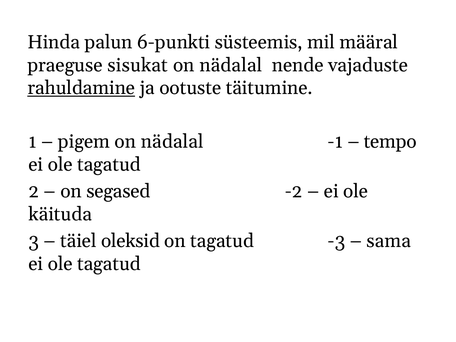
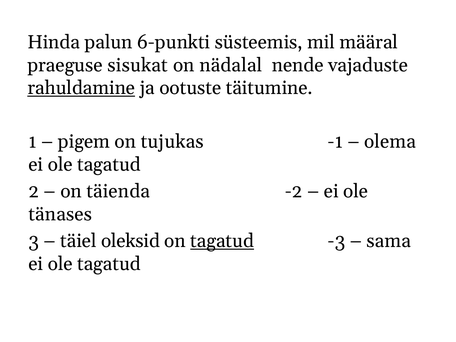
pigem on nädalal: nädalal -> tujukas
tempo: tempo -> olema
segased: segased -> täienda
käituda: käituda -> tänases
tagatud at (222, 241) underline: none -> present
